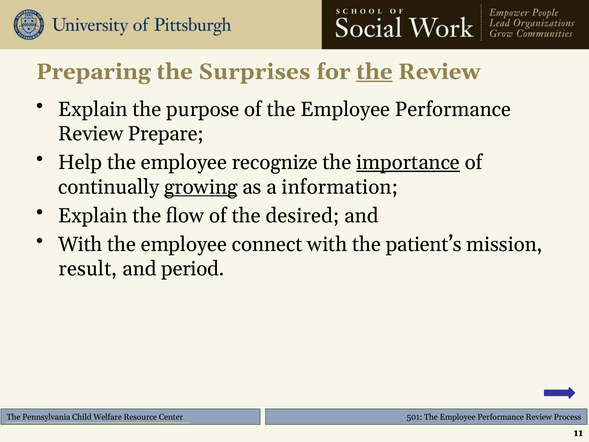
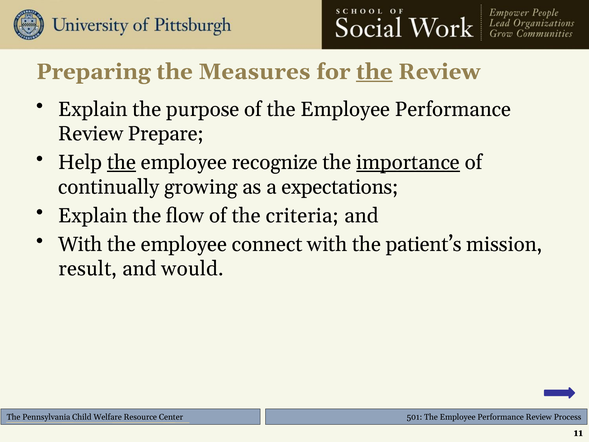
Surprises: Surprises -> Measures
the at (122, 162) underline: none -> present
growing underline: present -> none
information: information -> expectations
desired: desired -> criteria
period: period -> would
